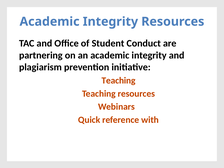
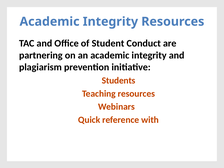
Teaching at (119, 81): Teaching -> Students
